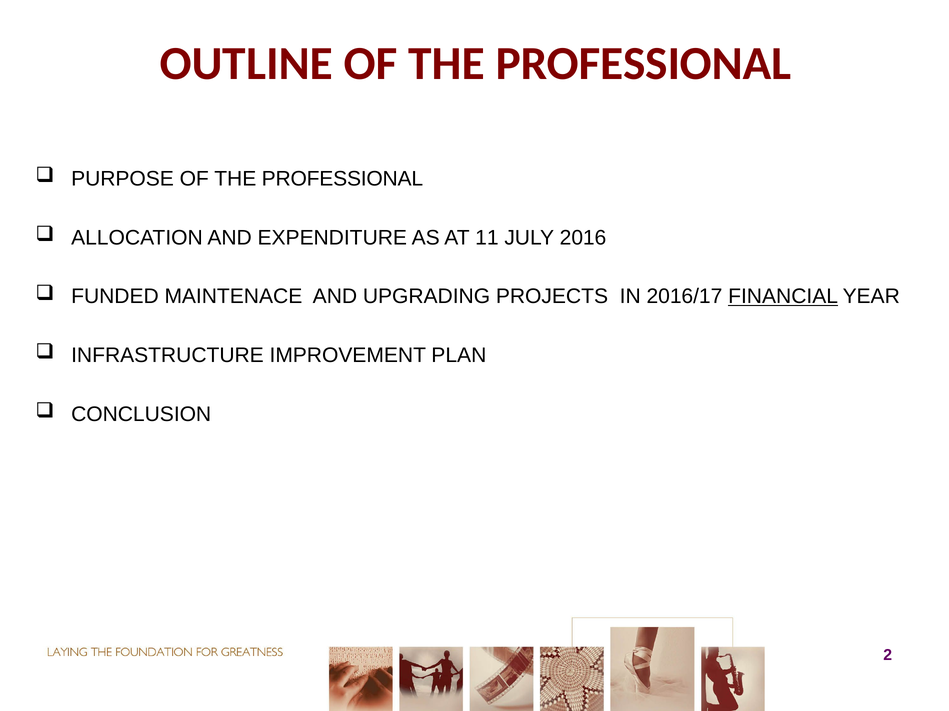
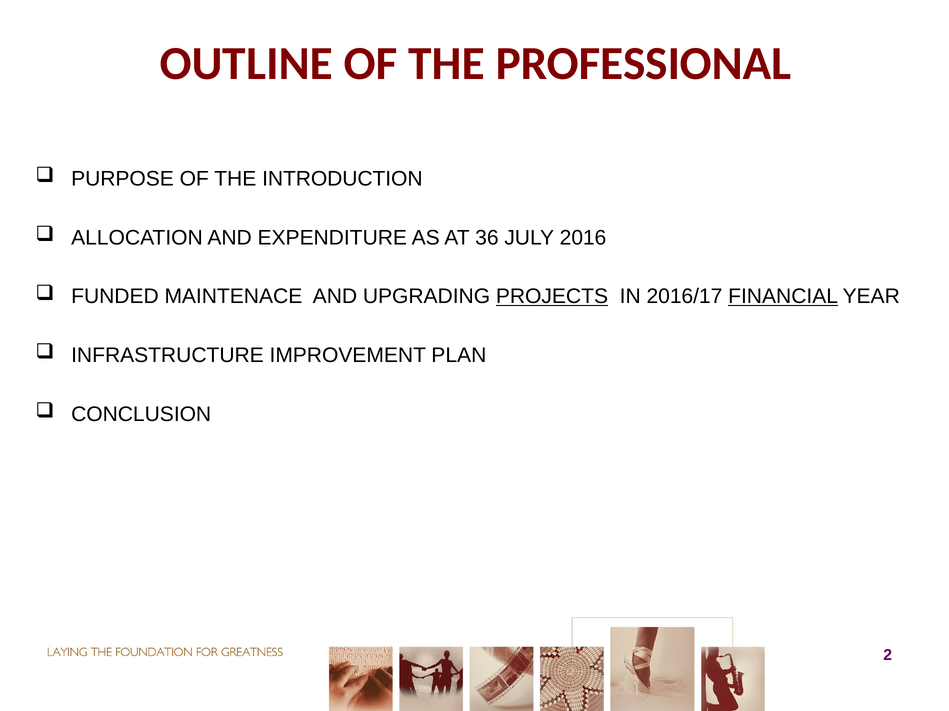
PURPOSE OF THE PROFESSIONAL: PROFESSIONAL -> INTRODUCTION
11: 11 -> 36
PROJECTS underline: none -> present
